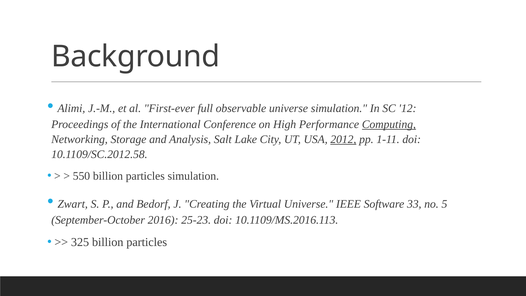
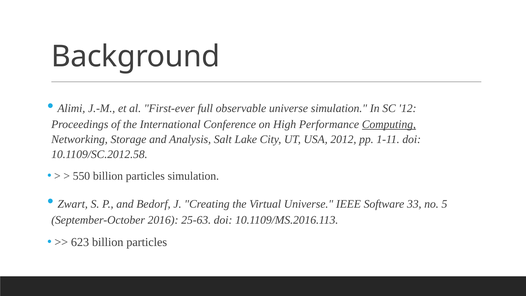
2012 underline: present -> none
25-23: 25-23 -> 25-63
325: 325 -> 623
